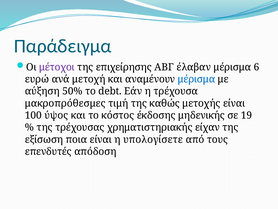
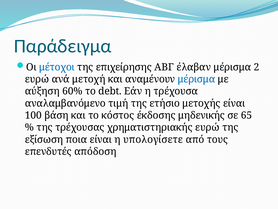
μέτοχοι colour: purple -> blue
6: 6 -> 2
50%: 50% -> 60%
μακροπρόθεσμες: μακροπρόθεσμες -> αναλαμβανόμενο
καθώς: καθώς -> ετήσιο
ύψος: ύψος -> βάση
19: 19 -> 65
χρηματιστηριακής είχαν: είχαν -> ευρώ
